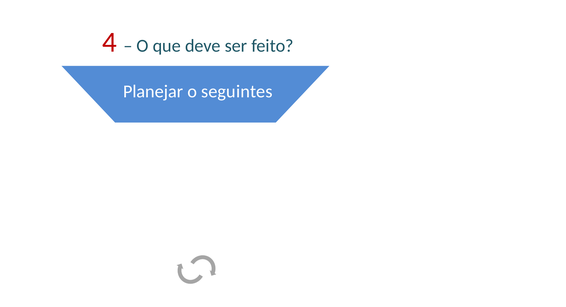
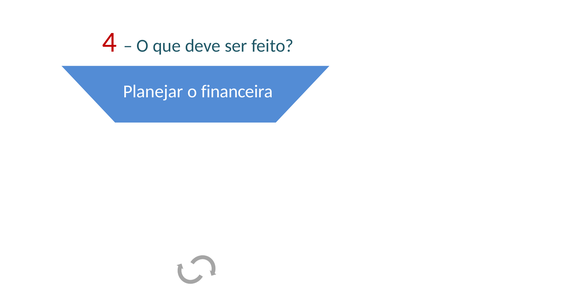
seguintes: seguintes -> financeira
